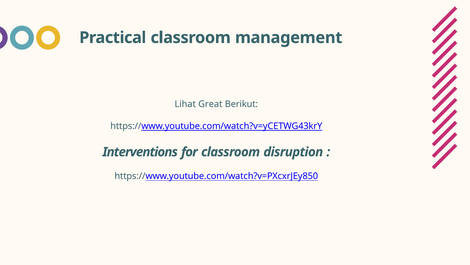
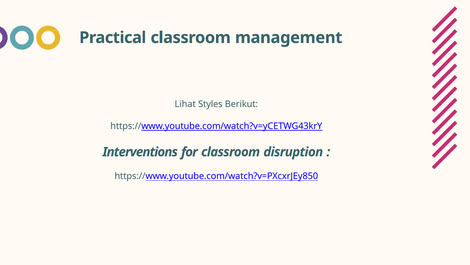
Great: Great -> Styles
